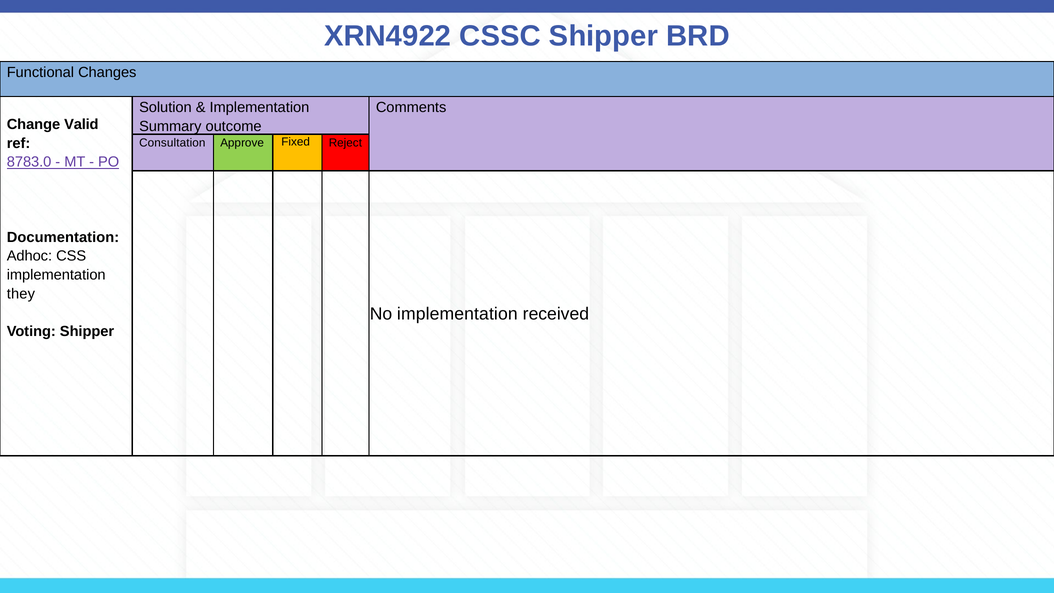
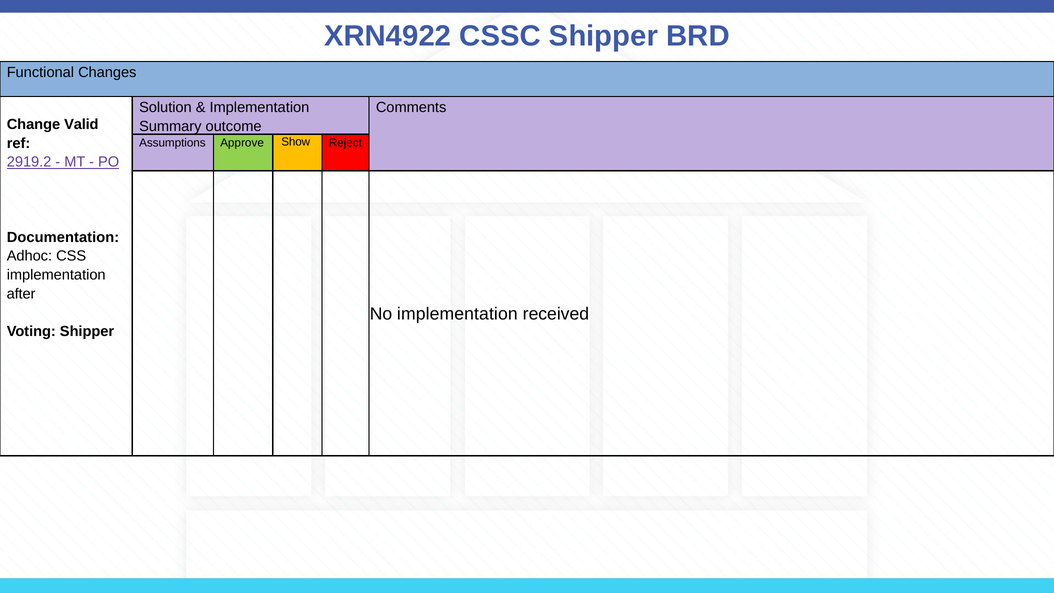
Consultation: Consultation -> Assumptions
Fixed: Fixed -> Show
8783.0: 8783.0 -> 2919.2
they: they -> after
